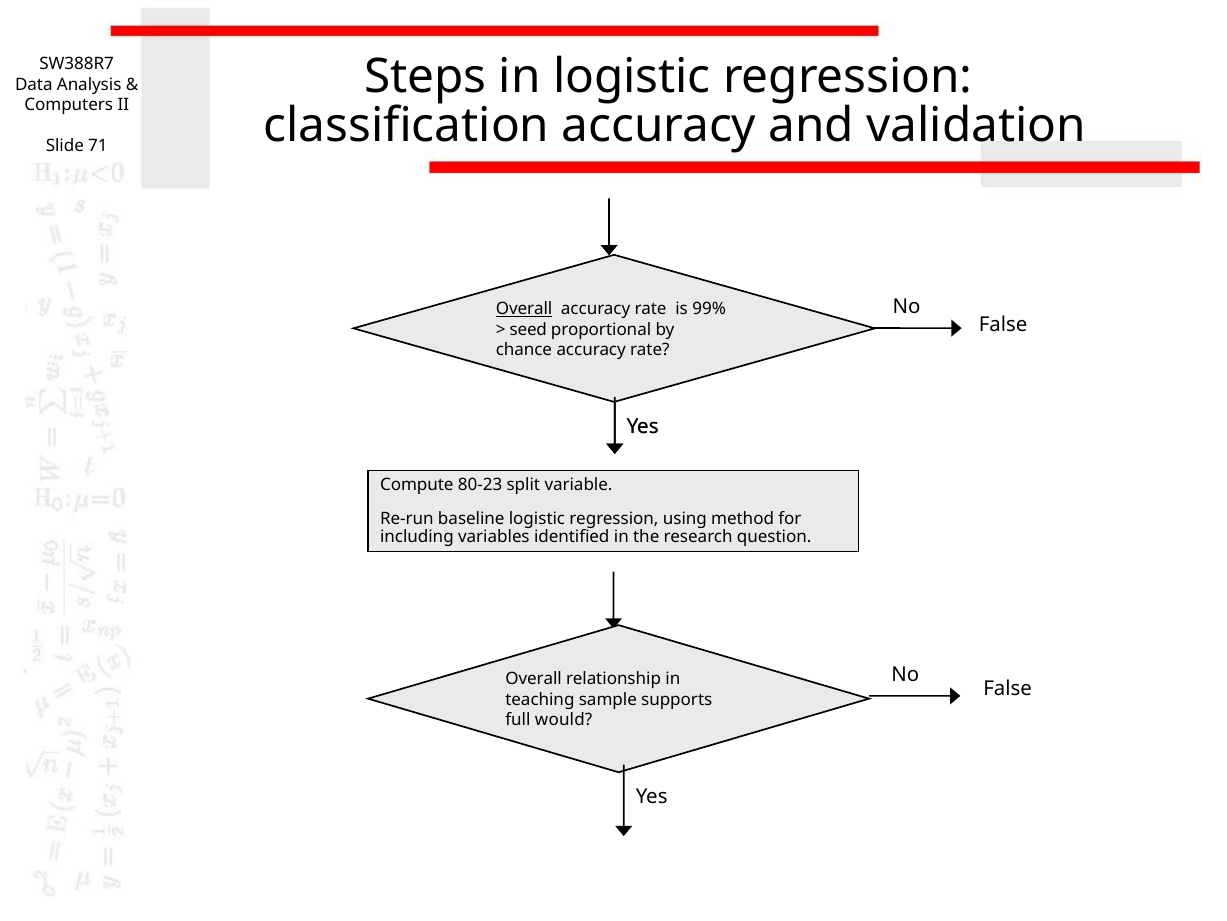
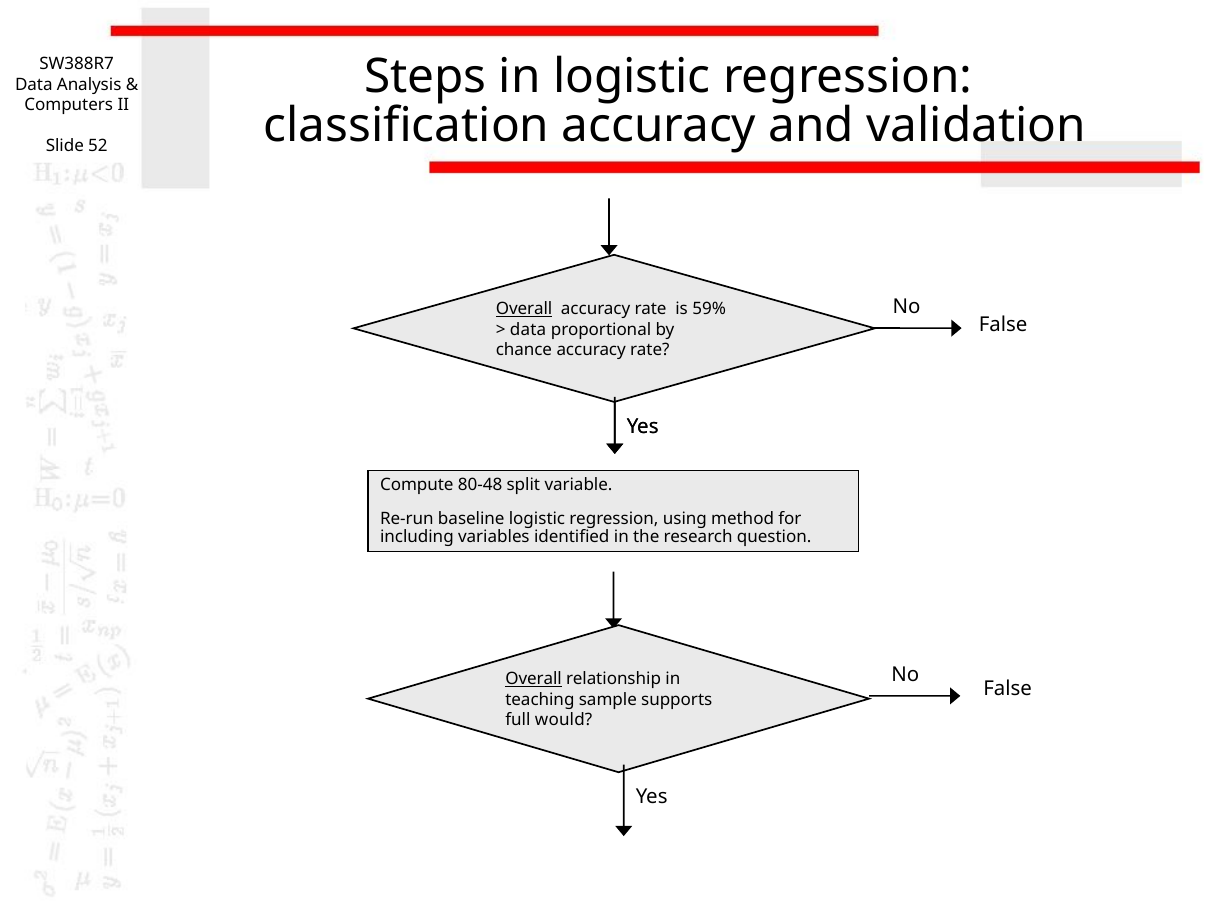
71: 71 -> 52
99%: 99% -> 59%
seed at (528, 329): seed -> data
80-23: 80-23 -> 80-48
Overall at (534, 679) underline: none -> present
